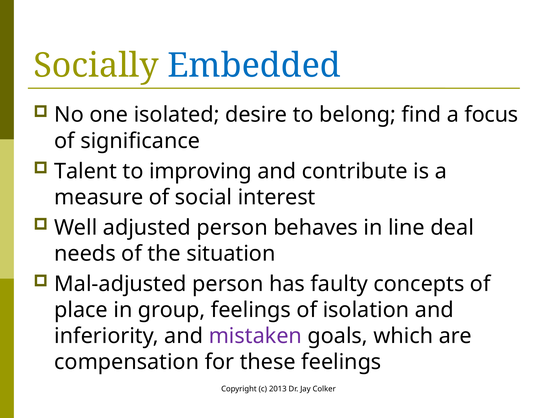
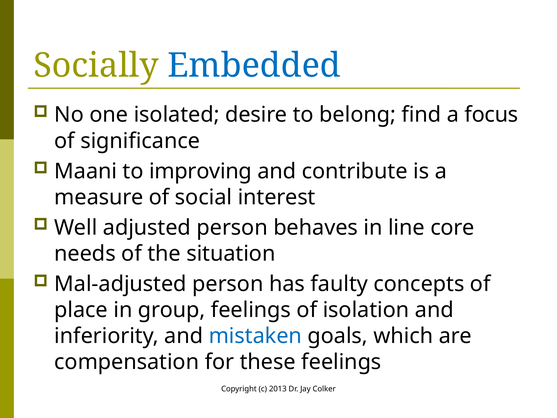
Talent: Talent -> Maani
deal: deal -> core
mistaken colour: purple -> blue
